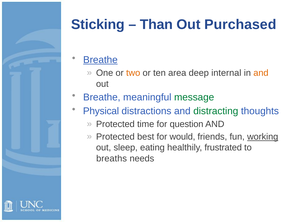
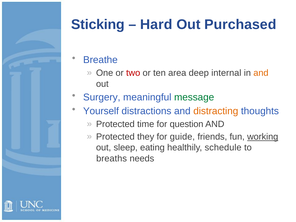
Than: Than -> Hard
Breathe at (100, 60) underline: present -> none
two colour: orange -> red
Breathe at (102, 97): Breathe -> Surgery
Physical: Physical -> Yourself
distracting colour: green -> orange
best: best -> they
would: would -> guide
frustrated: frustrated -> schedule
